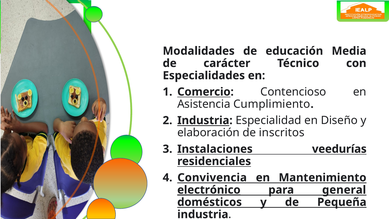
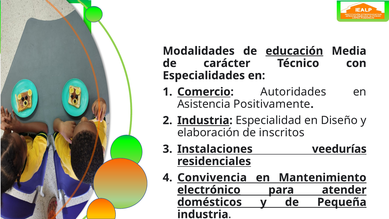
educación underline: none -> present
Contencioso: Contencioso -> Autoridades
Cumplimiento: Cumplimiento -> Positivamente
general: general -> atender
